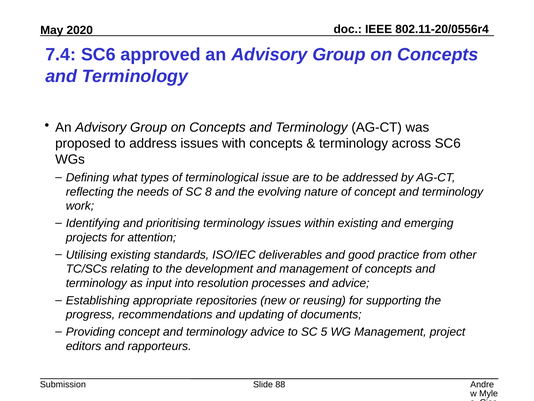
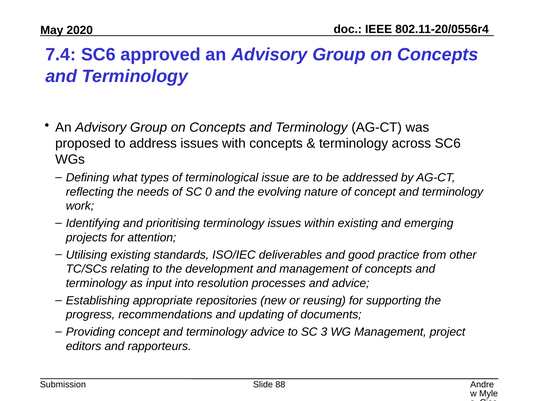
8: 8 -> 0
5: 5 -> 3
